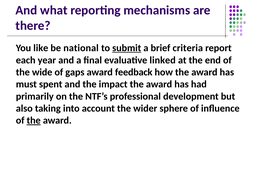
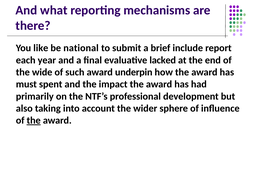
submit underline: present -> none
criteria: criteria -> include
linked: linked -> lacked
gaps: gaps -> such
feedback: feedback -> underpin
